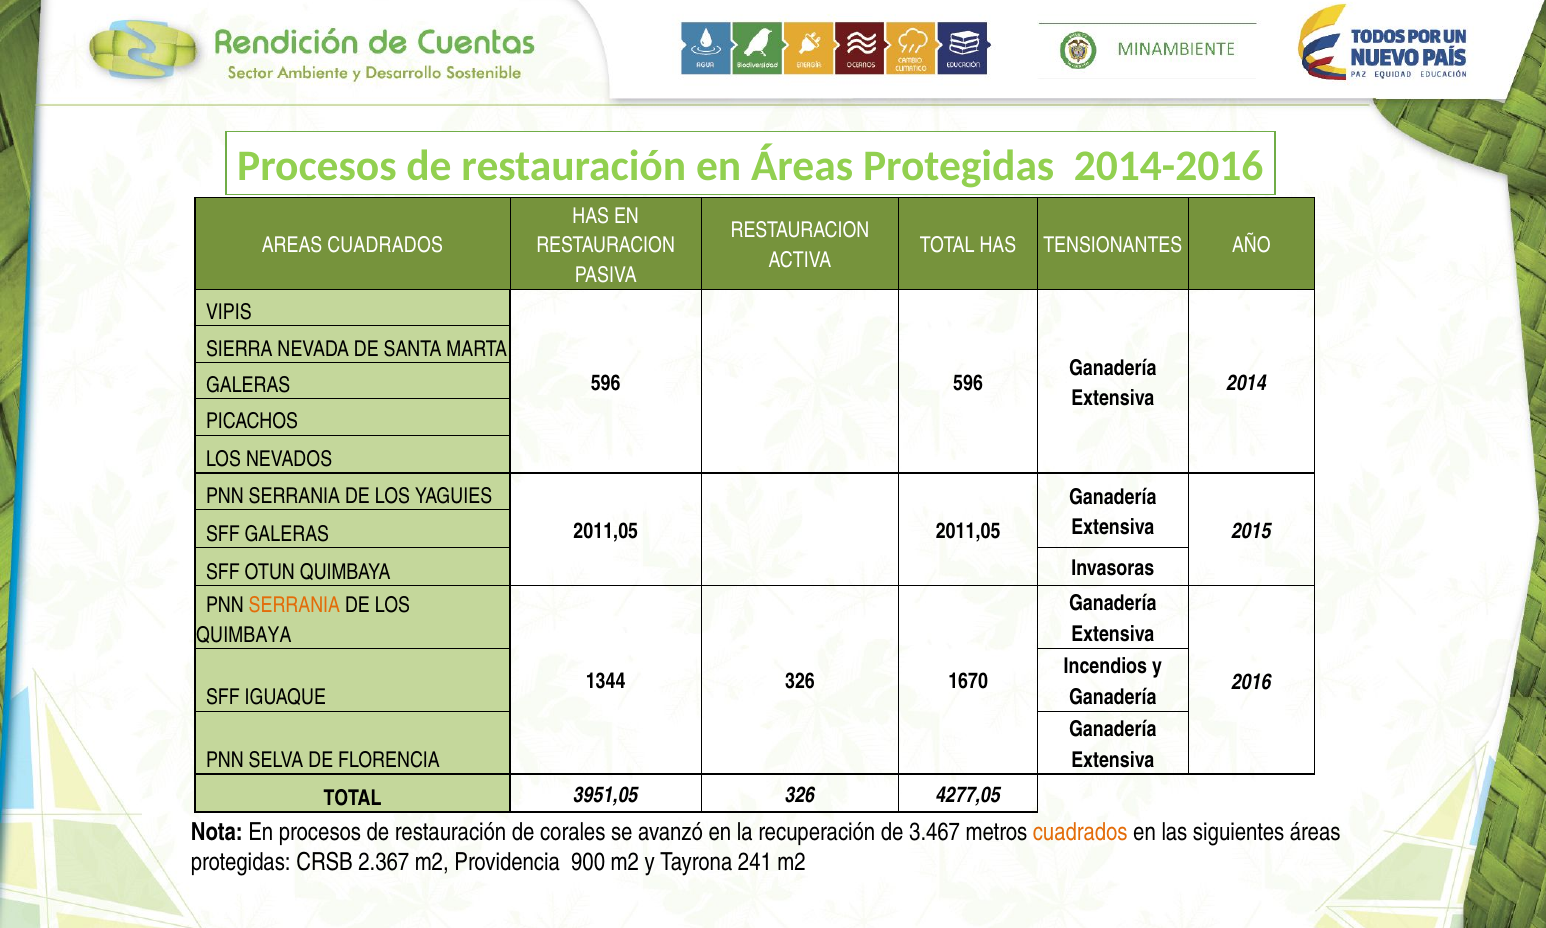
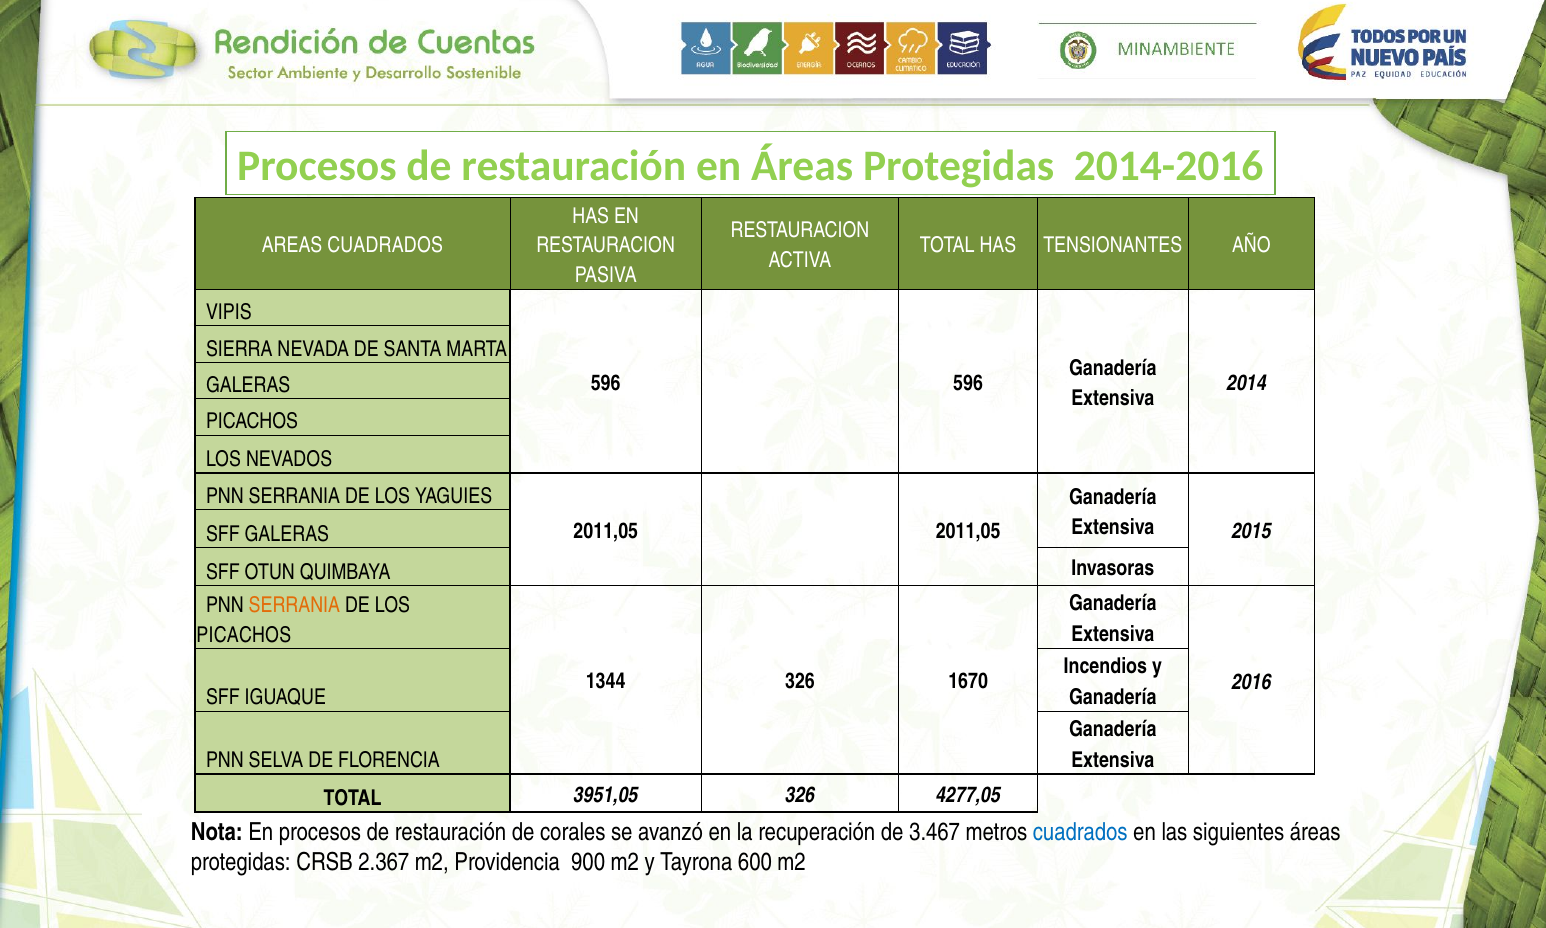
QUIMBAYA at (244, 635): QUIMBAYA -> PICACHOS
cuadrados at (1080, 833) colour: orange -> blue
241: 241 -> 600
